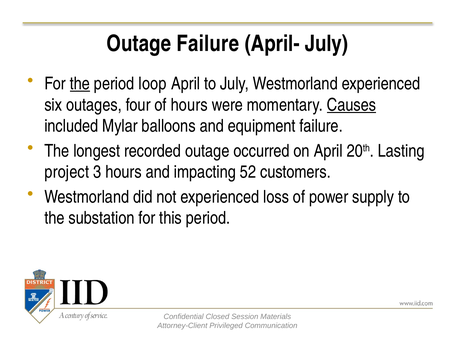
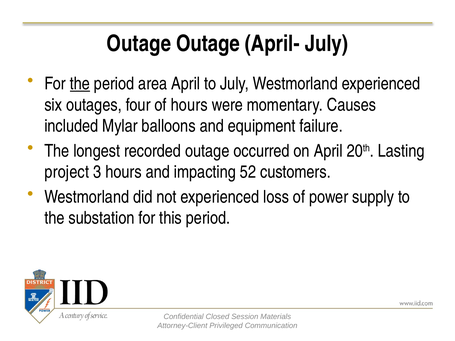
Outage Failure: Failure -> Outage
loop: loop -> area
Causes underline: present -> none
